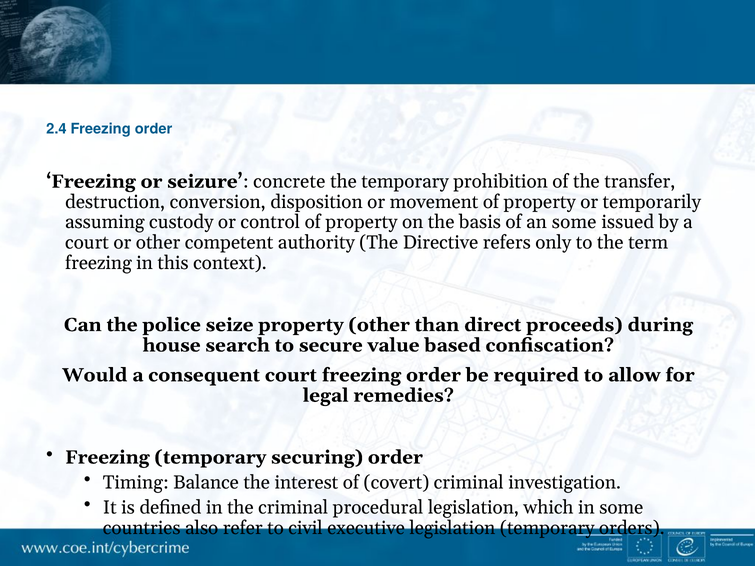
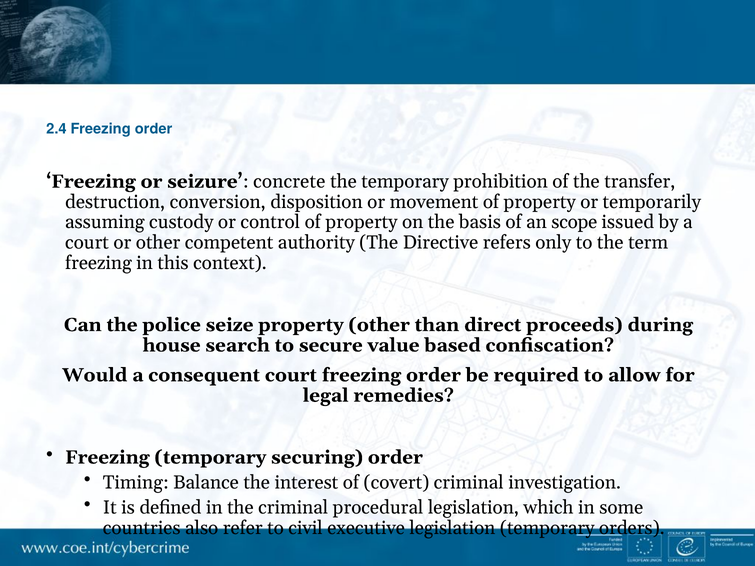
an some: some -> scope
